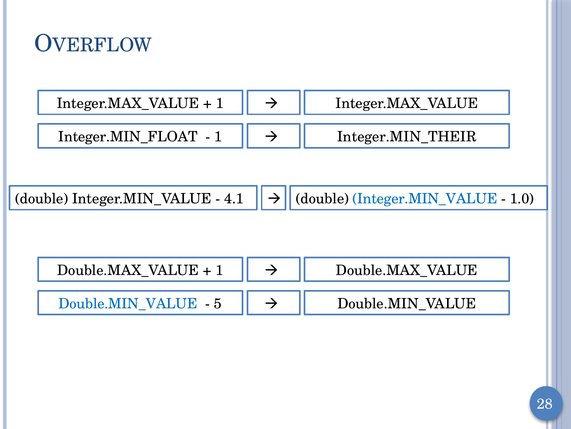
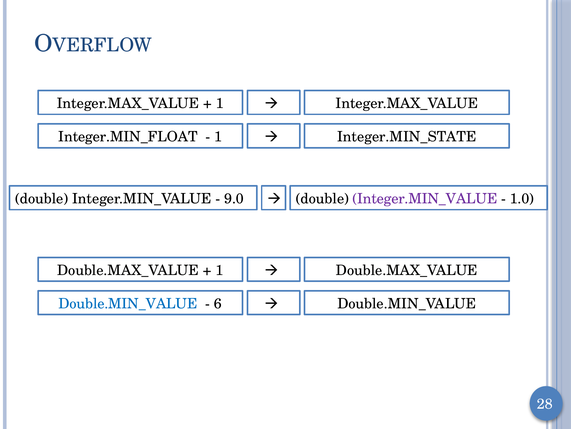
Integer.MIN_THEIR: Integer.MIN_THEIR -> Integer.MIN_STATE
4.1: 4.1 -> 9.0
Integer.MIN_VALUE at (425, 198) colour: blue -> purple
5: 5 -> 6
